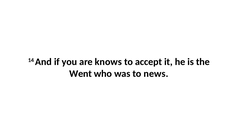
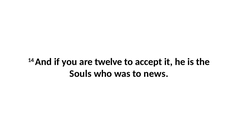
knows: knows -> twelve
Went: Went -> Souls
